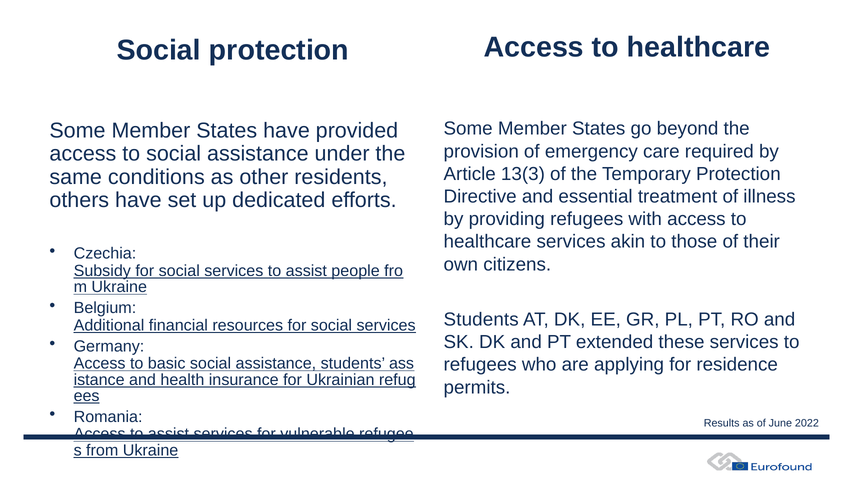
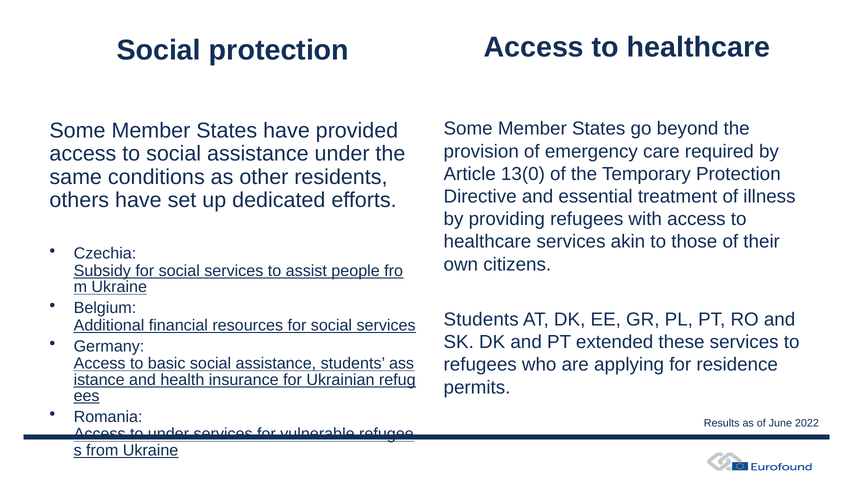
13(3: 13(3 -> 13(0
Access to assist: assist -> under
